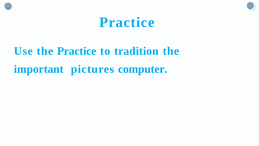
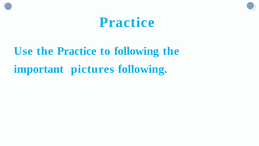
to tradition: tradition -> following
pictures computer: computer -> following
